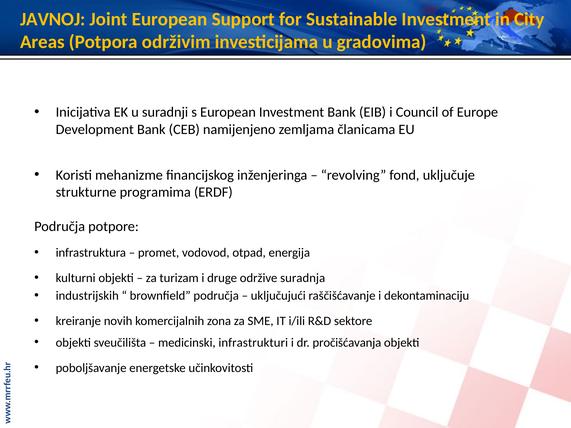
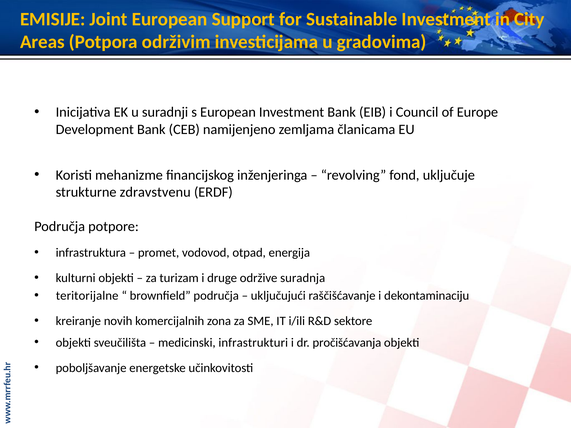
JAVNOJ: JAVNOJ -> EMISIJE
programima: programima -> zdravstvenu
industrijskih: industrijskih -> teritorijalne
